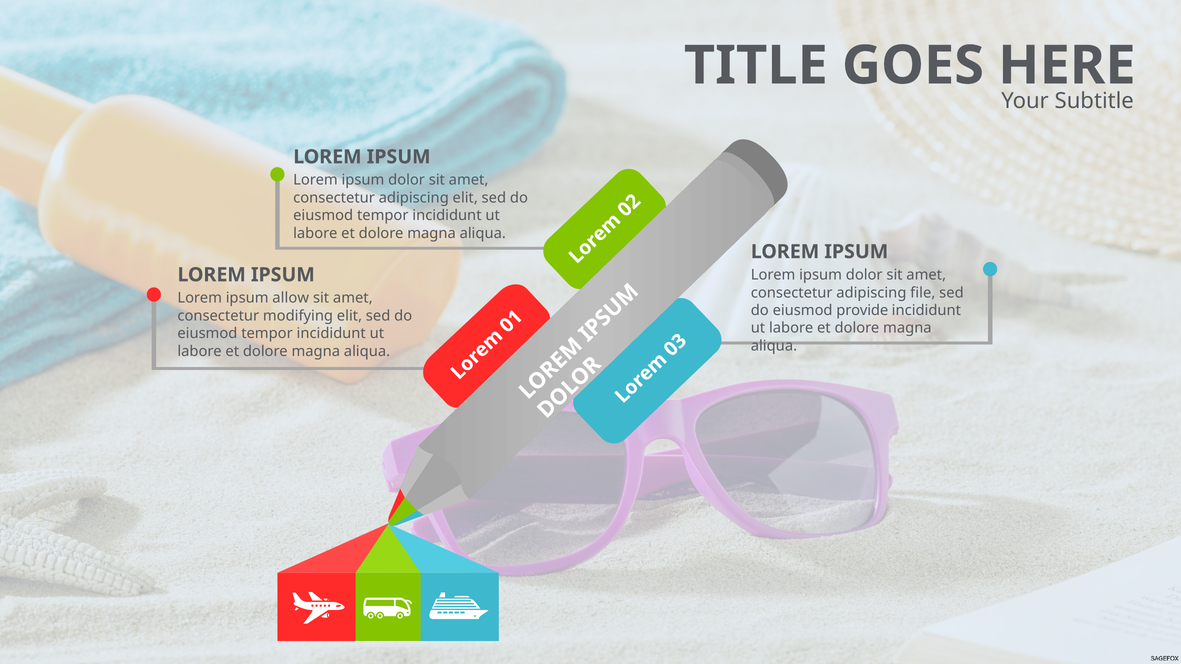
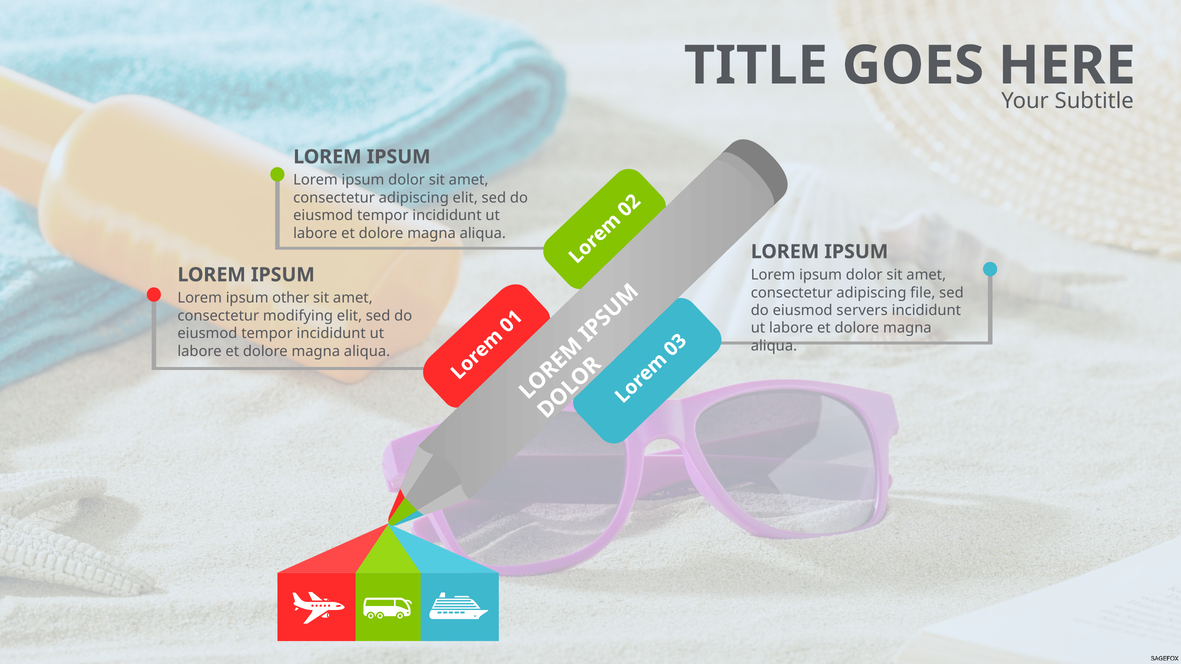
allow: allow -> other
provide: provide -> servers
